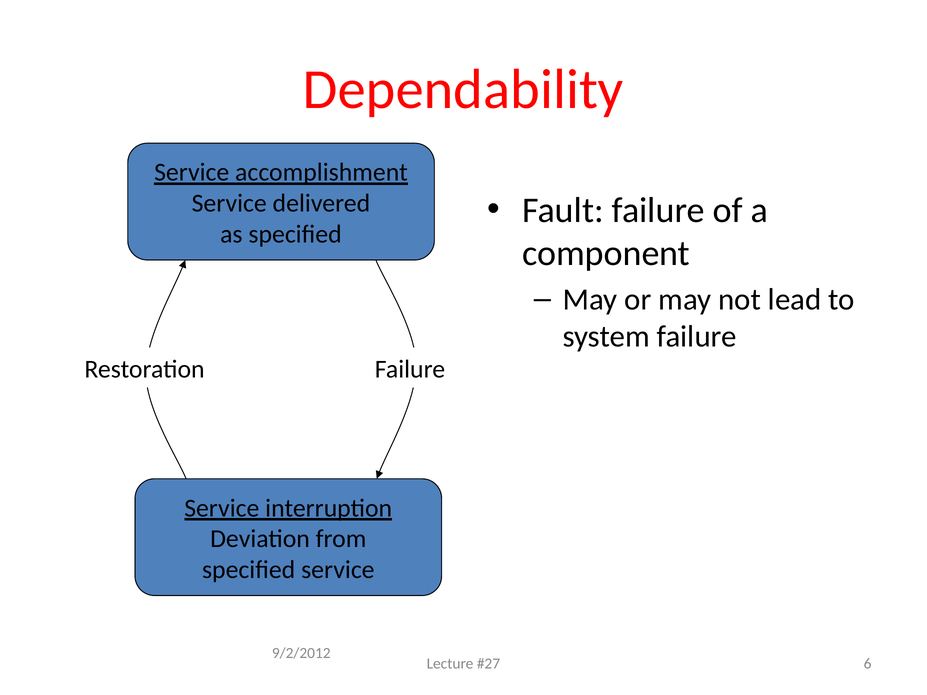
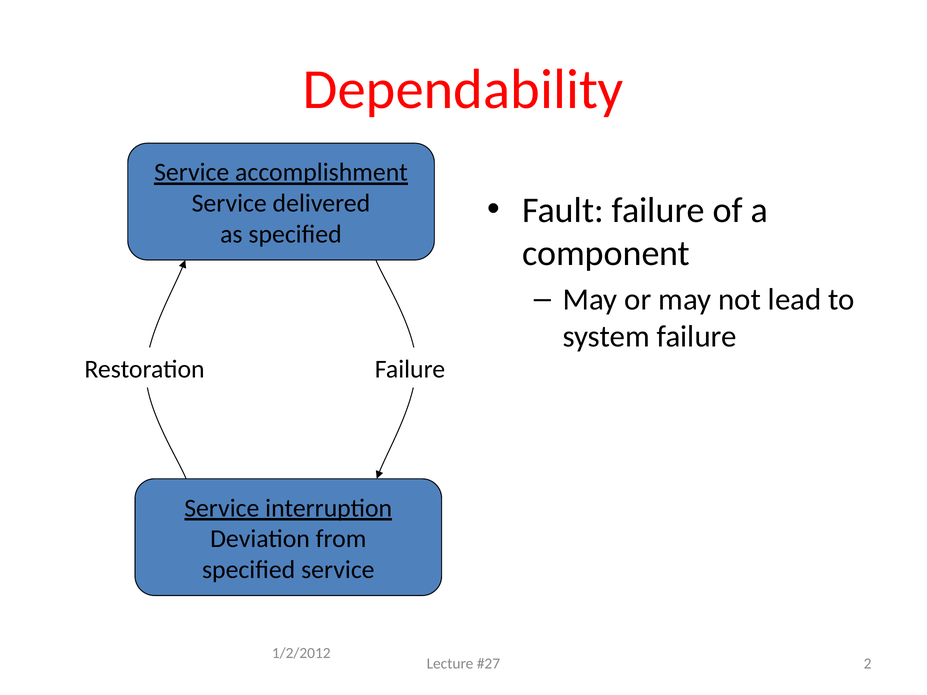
9/2/2012: 9/2/2012 -> 1/2/2012
6: 6 -> 2
